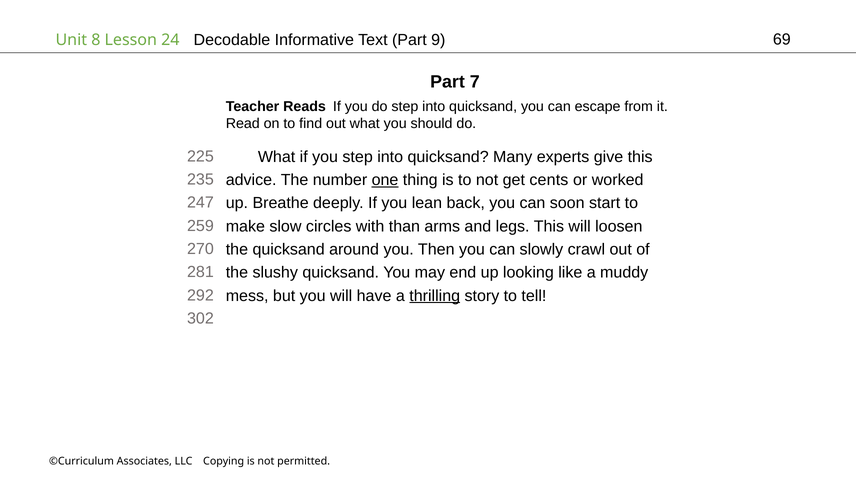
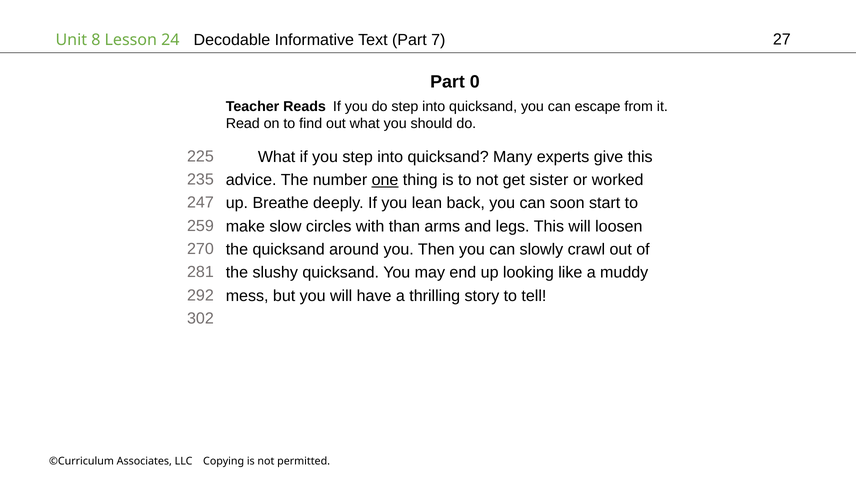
9: 9 -> 7
69: 69 -> 27
7: 7 -> 0
cents: cents -> sister
thrilling underline: present -> none
